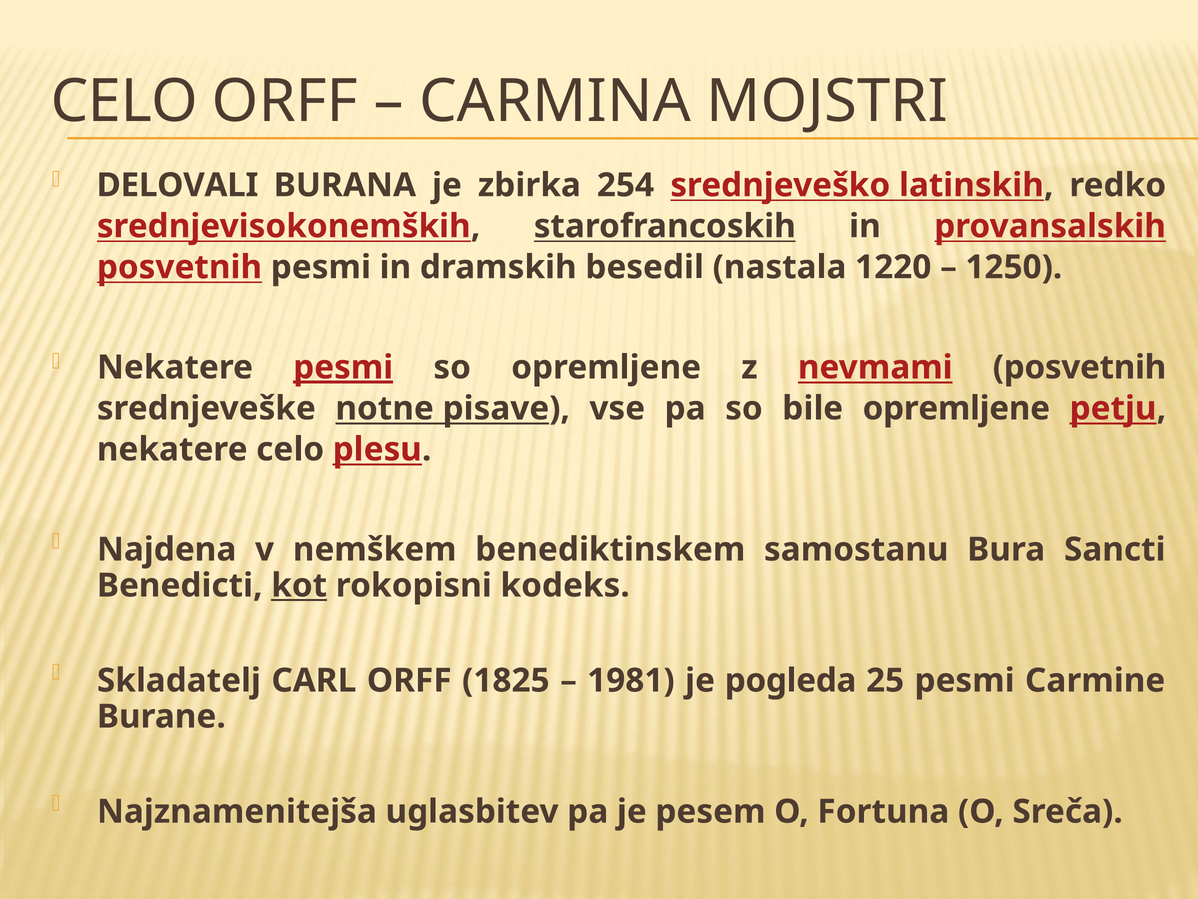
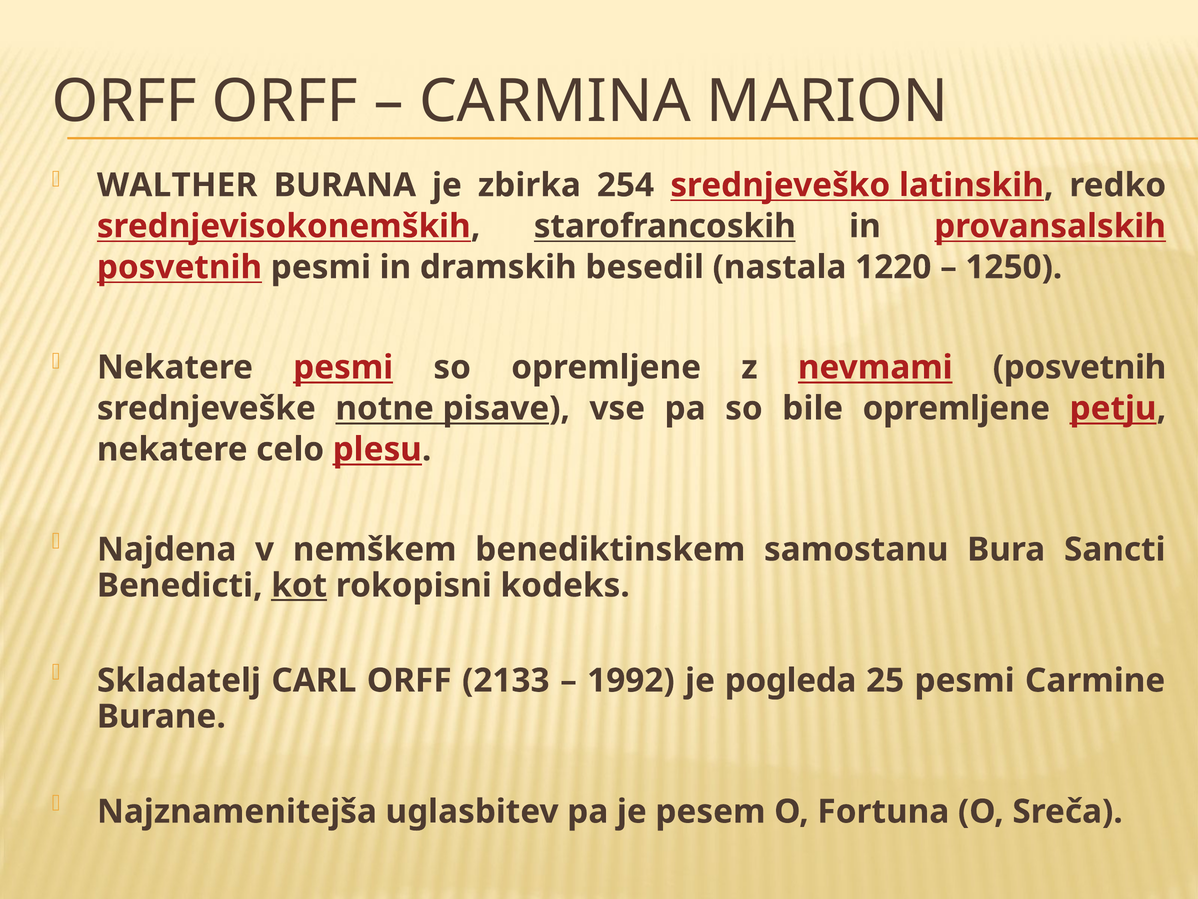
CELO at (124, 101): CELO -> ORFF
MOJSTRI: MOJSTRI -> MARION
DELOVALI: DELOVALI -> WALTHER
pesmi at (343, 367) underline: present -> none
1825: 1825 -> 2133
1981: 1981 -> 1992
